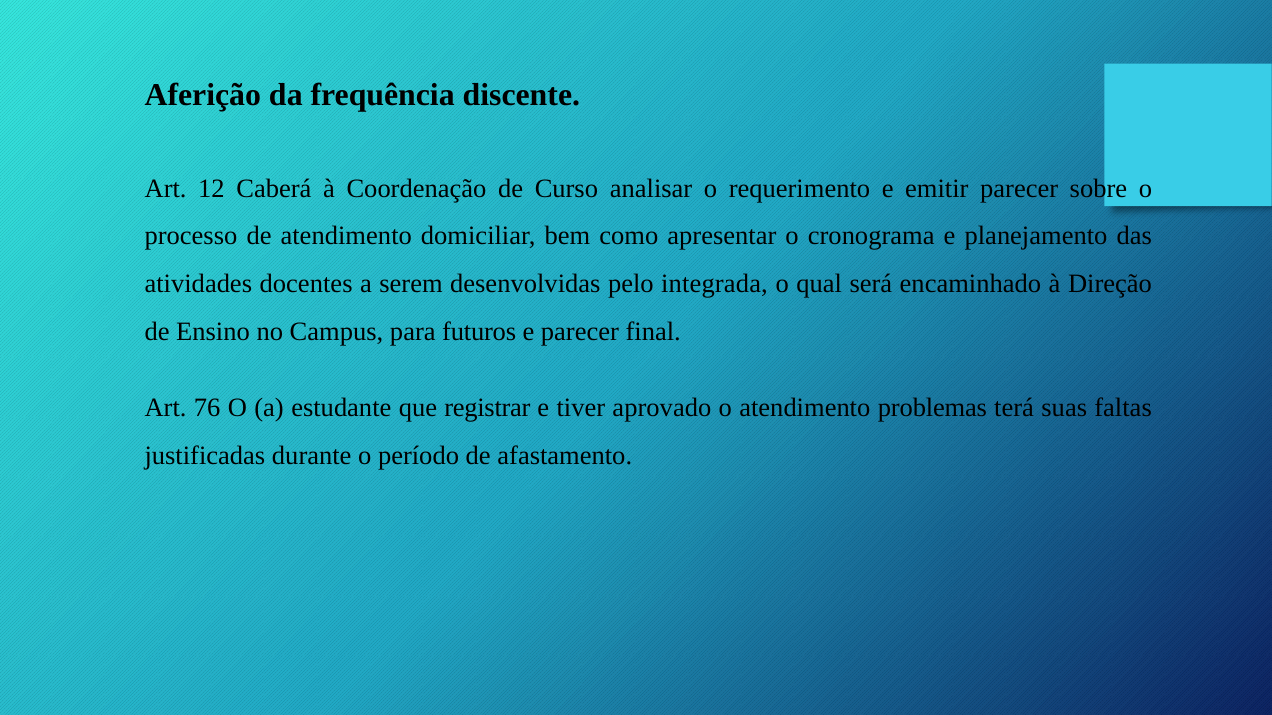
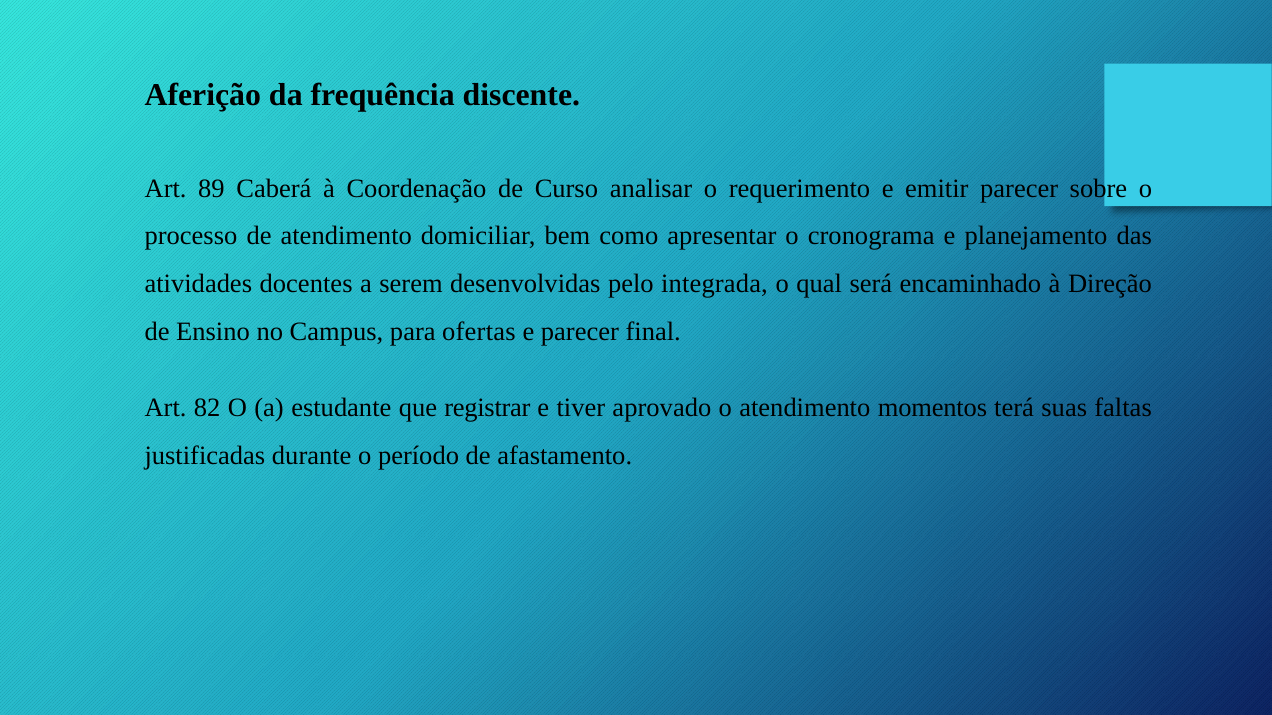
12: 12 -> 89
futuros: futuros -> ofertas
76: 76 -> 82
problemas: problemas -> momentos
